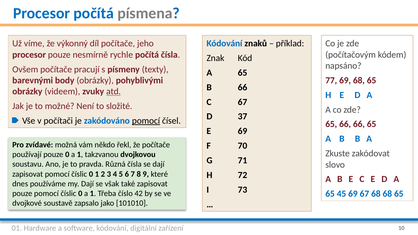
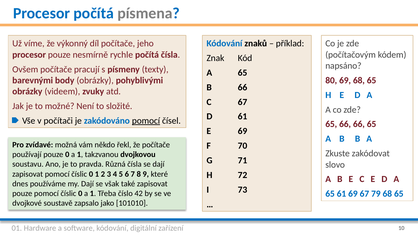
77: 77 -> 80
atd underline: present -> none
D 37: 37 -> 61
65 45: 45 -> 61
67 68: 68 -> 79
